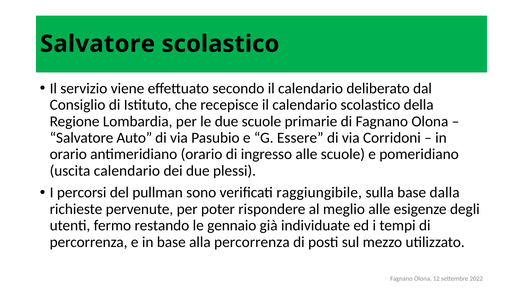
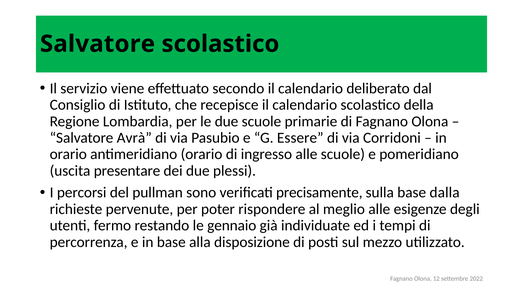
Auto: Auto -> Avrà
uscita calendario: calendario -> presentare
raggiungibile: raggiungibile -> precisamente
alla percorrenza: percorrenza -> disposizione
